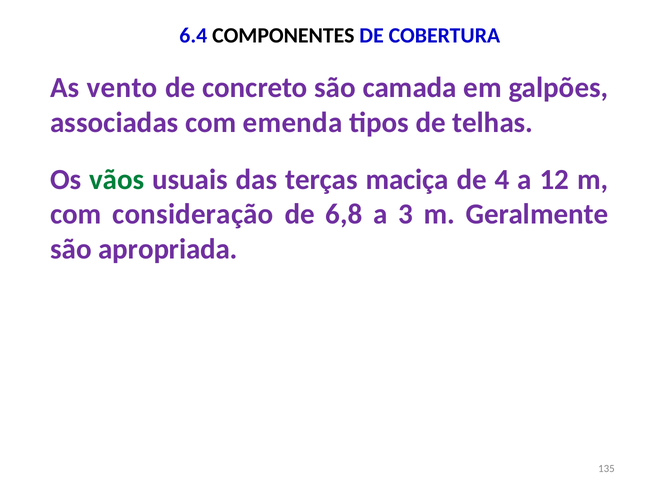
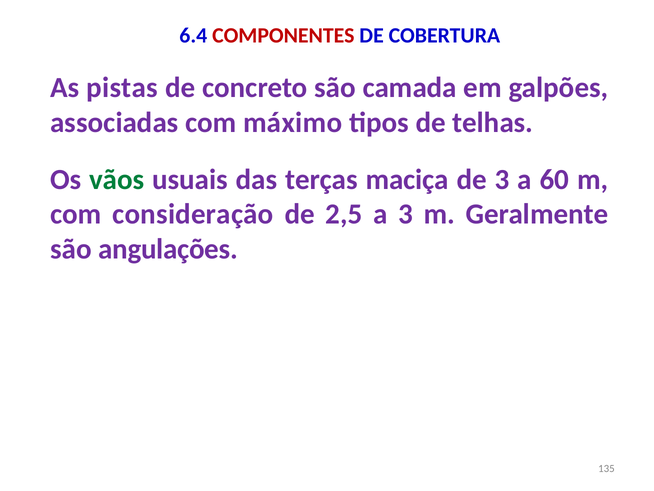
COMPONENTES colour: black -> red
vento: vento -> pistas
emenda: emenda -> máximo
de 4: 4 -> 3
12: 12 -> 60
6,8: 6,8 -> 2,5
apropriada: apropriada -> angulações
